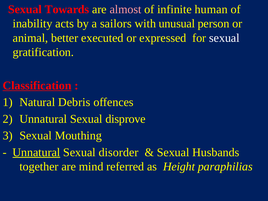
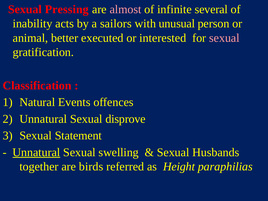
Towards: Towards -> Pressing
human: human -> several
expressed: expressed -> interested
sexual at (224, 38) colour: white -> pink
Classification underline: present -> none
Debris: Debris -> Events
Mouthing: Mouthing -> Statement
disorder: disorder -> swelling
mind: mind -> birds
